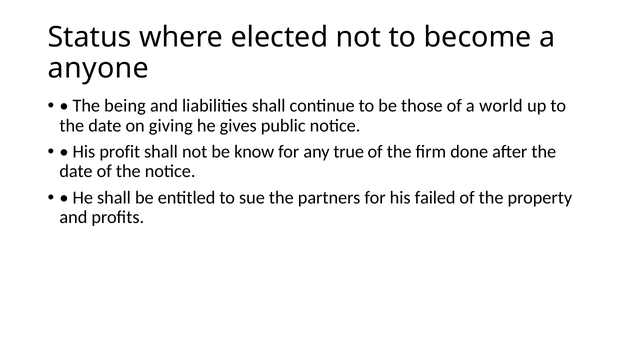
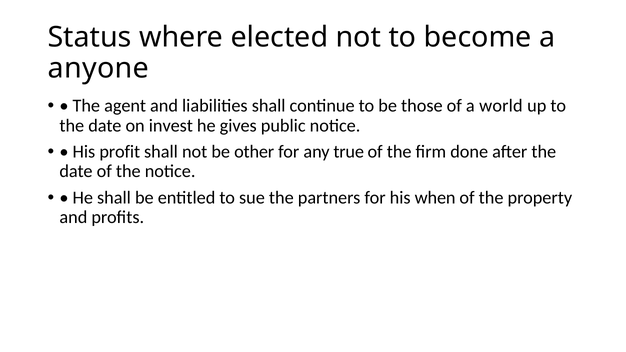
being: being -> agent
giving: giving -> invest
know: know -> other
failed: failed -> when
